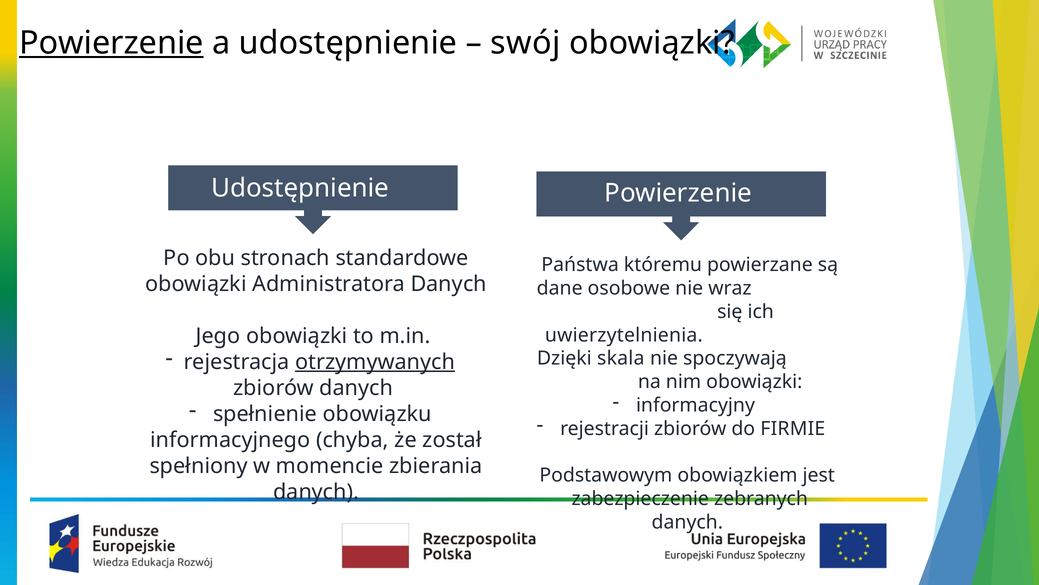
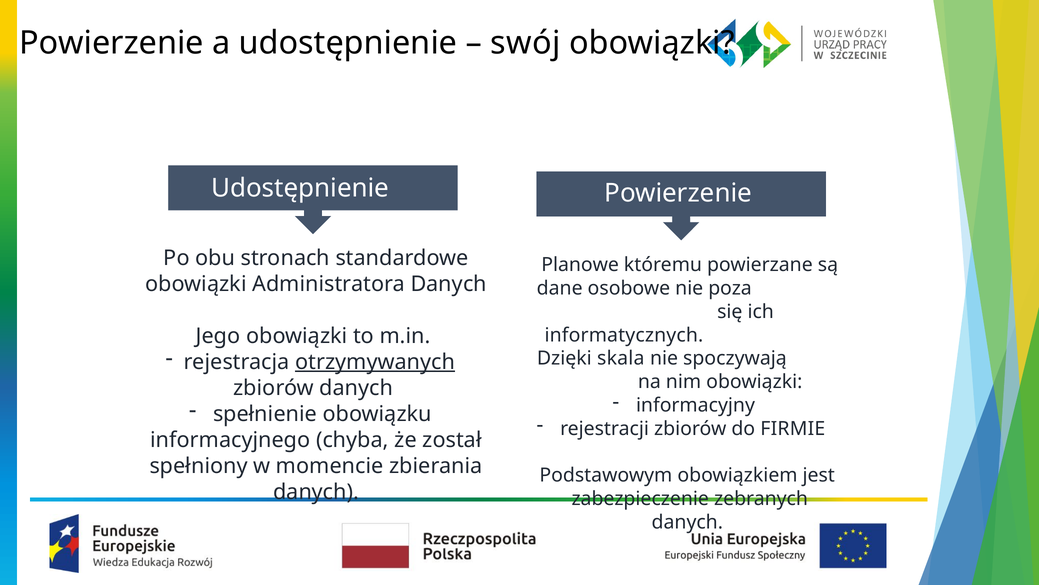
Powierzenie at (111, 43) underline: present -> none
Państwa: Państwa -> Planowe
wraz: wraz -> poza
uwierzytelnienia: uwierzytelnienia -> informatycznych
